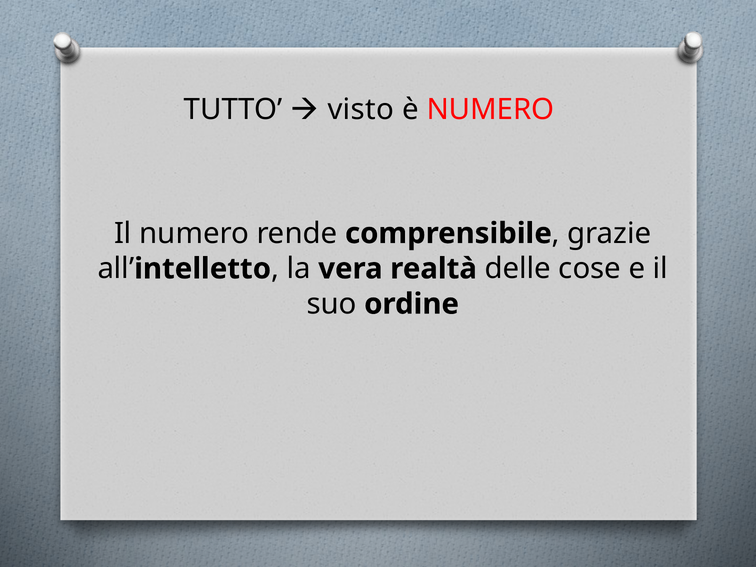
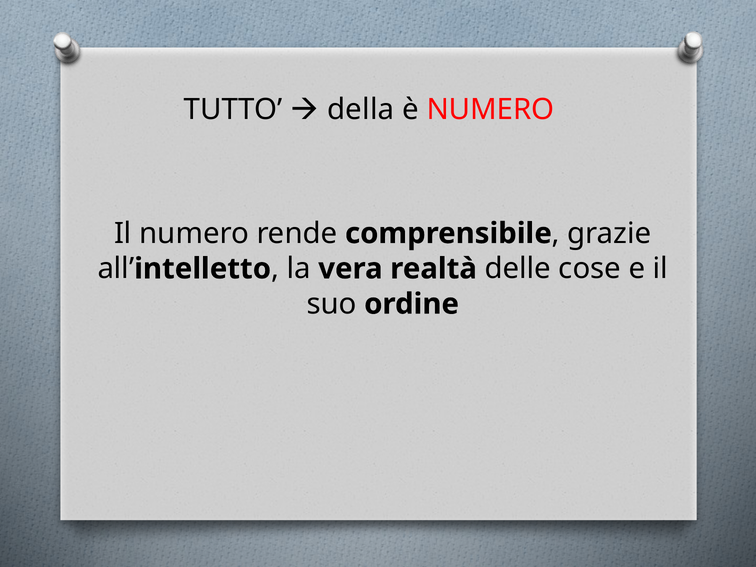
visto: visto -> della
